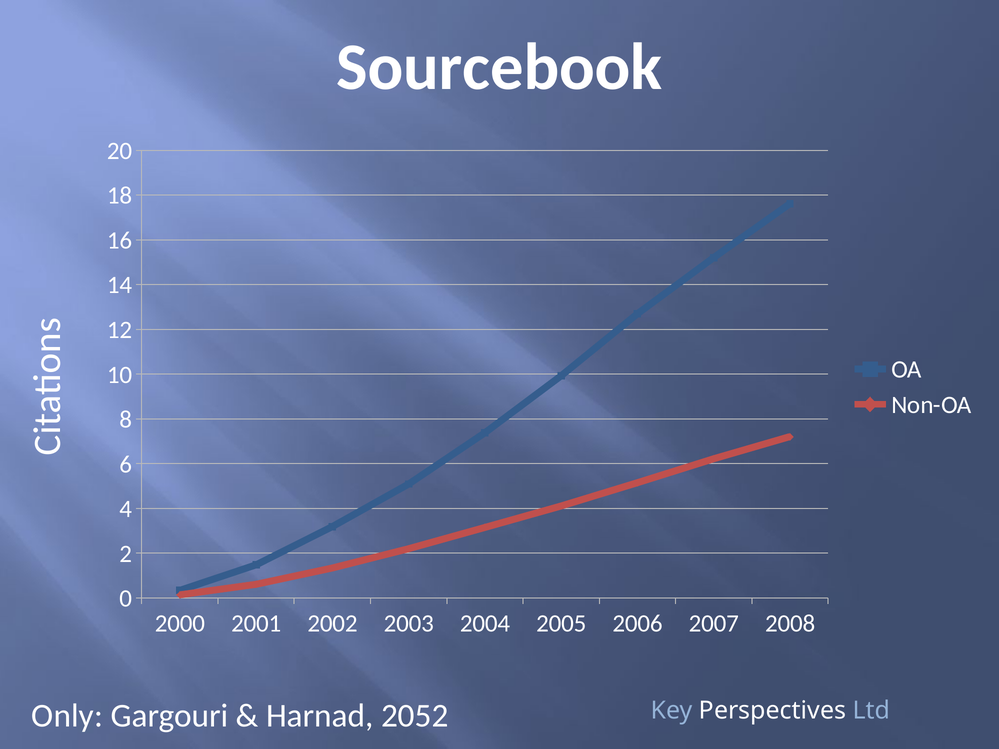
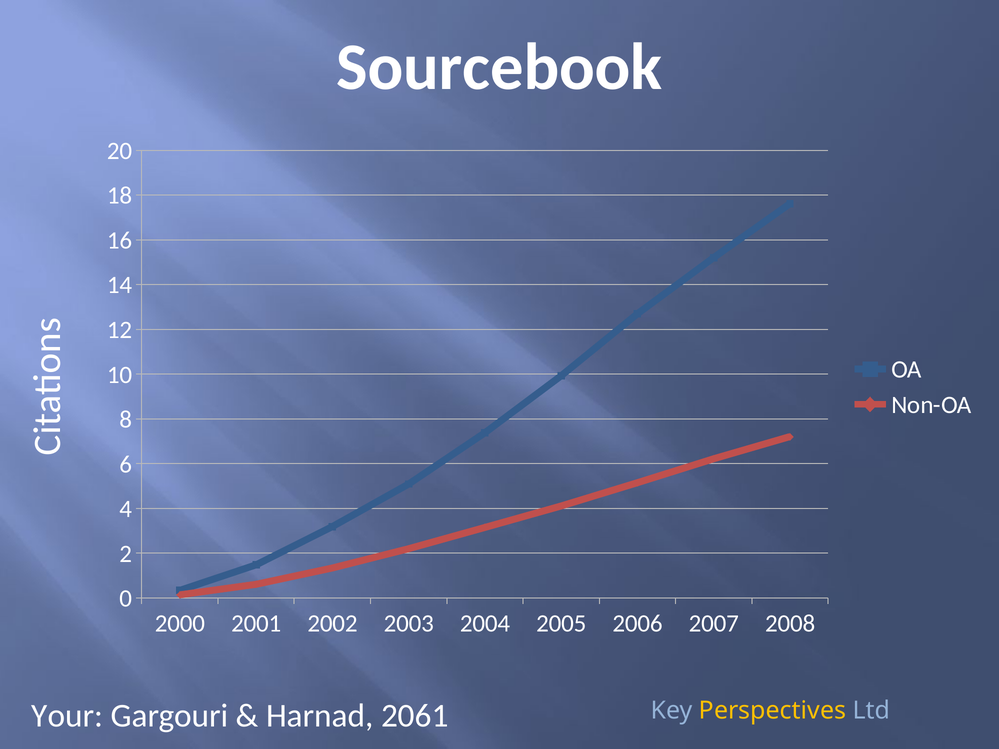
Only: Only -> Your
2052: 2052 -> 2061
Perspectives colour: white -> yellow
